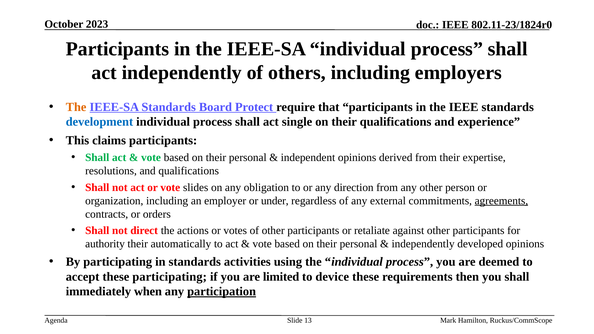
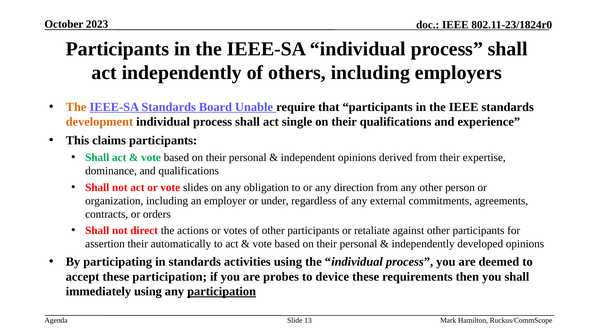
Protect: Protect -> Unable
development colour: blue -> orange
resolutions: resolutions -> dominance
agreements underline: present -> none
authority: authority -> assertion
these participating: participating -> participation
limited: limited -> probes
immediately when: when -> using
